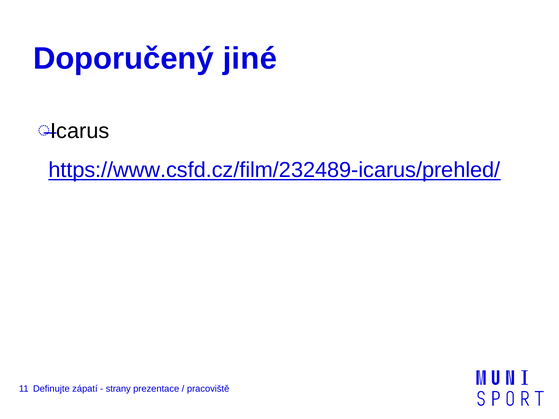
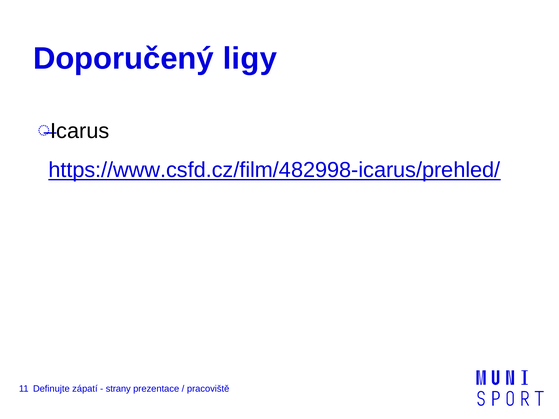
jiné: jiné -> ligy
https://www.csfd.cz/film/232489-icarus/prehled/: https://www.csfd.cz/film/232489-icarus/prehled/ -> https://www.csfd.cz/film/482998-icarus/prehled/
